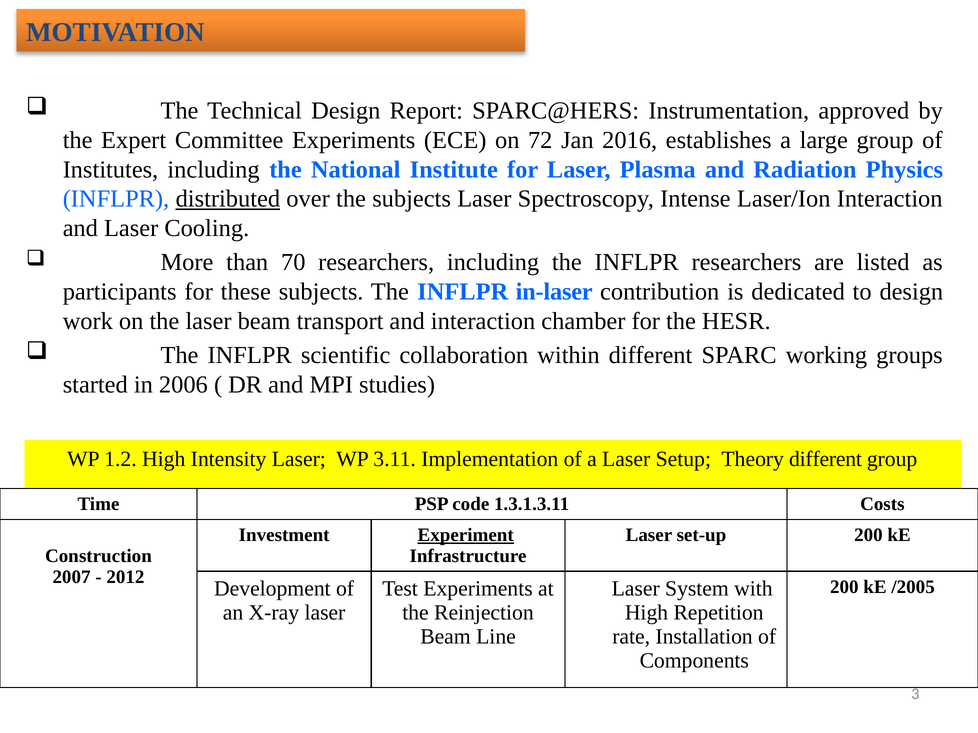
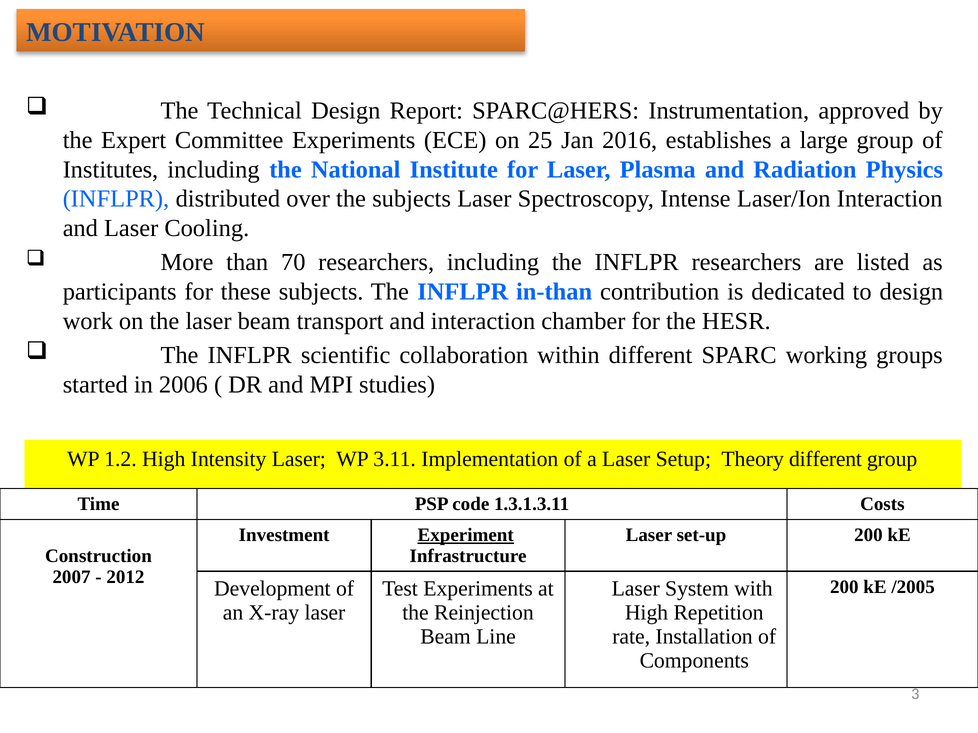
72: 72 -> 25
distributed underline: present -> none
in-laser: in-laser -> in-than
